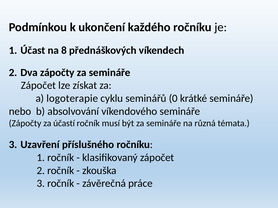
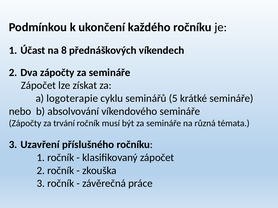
0: 0 -> 5
účastí: účastí -> trvání
